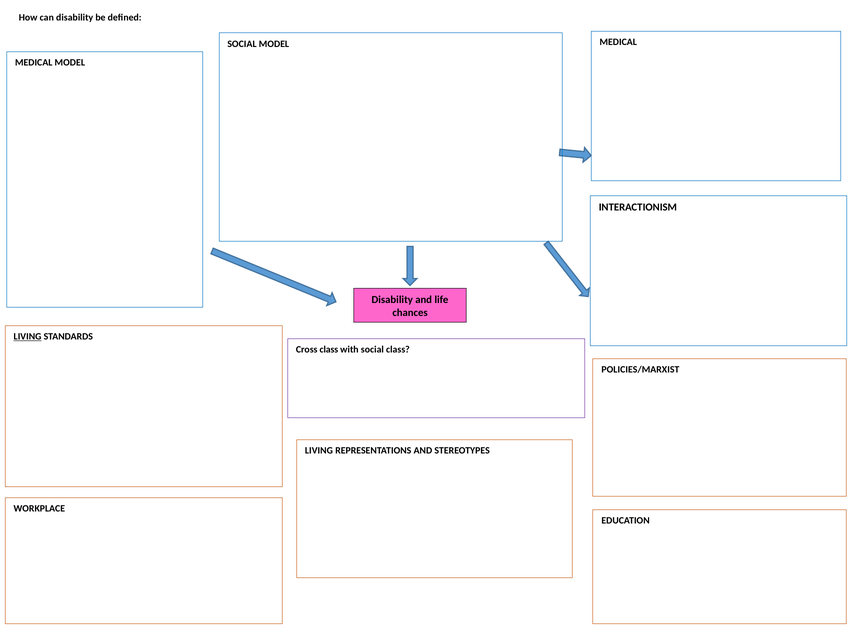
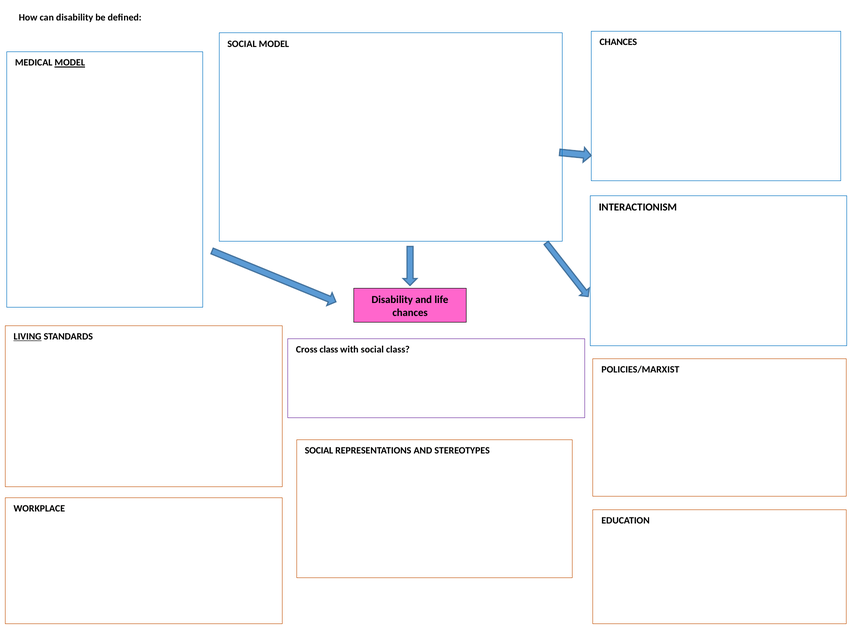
MEDICAL at (618, 42): MEDICAL -> CHANCES
MODEL at (70, 63) underline: none -> present
LIVING at (319, 451): LIVING -> SOCIAL
